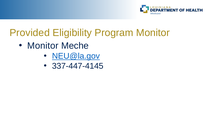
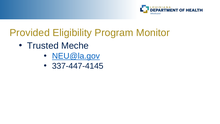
Monitor at (43, 46): Monitor -> Trusted
